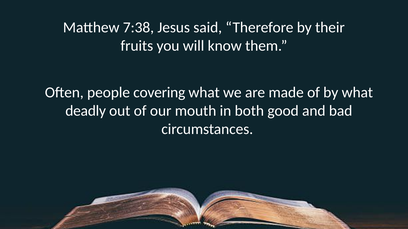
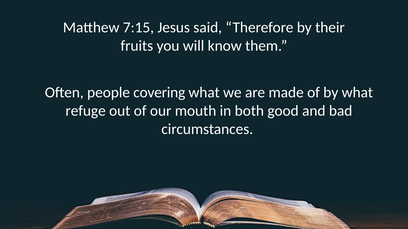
7:38: 7:38 -> 7:15
deadly: deadly -> refuge
